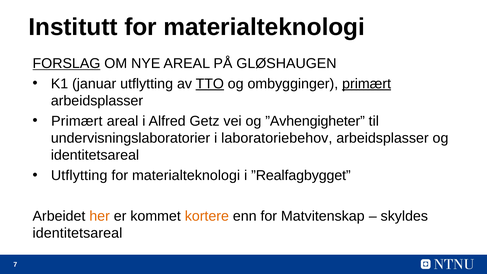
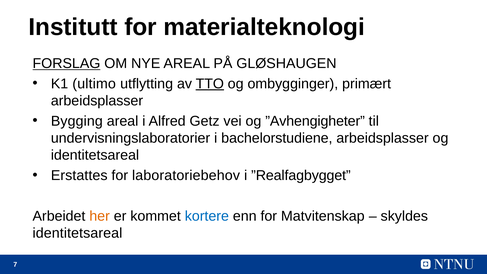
januar: januar -> ultimo
primært at (367, 84) underline: present -> none
Primært at (77, 121): Primært -> Bygging
laboratoriebehov: laboratoriebehov -> bachelorstudiene
Utflytting at (79, 175): Utflytting -> Erstattes
materialteknologi at (186, 175): materialteknologi -> laboratoriebehov
kortere colour: orange -> blue
